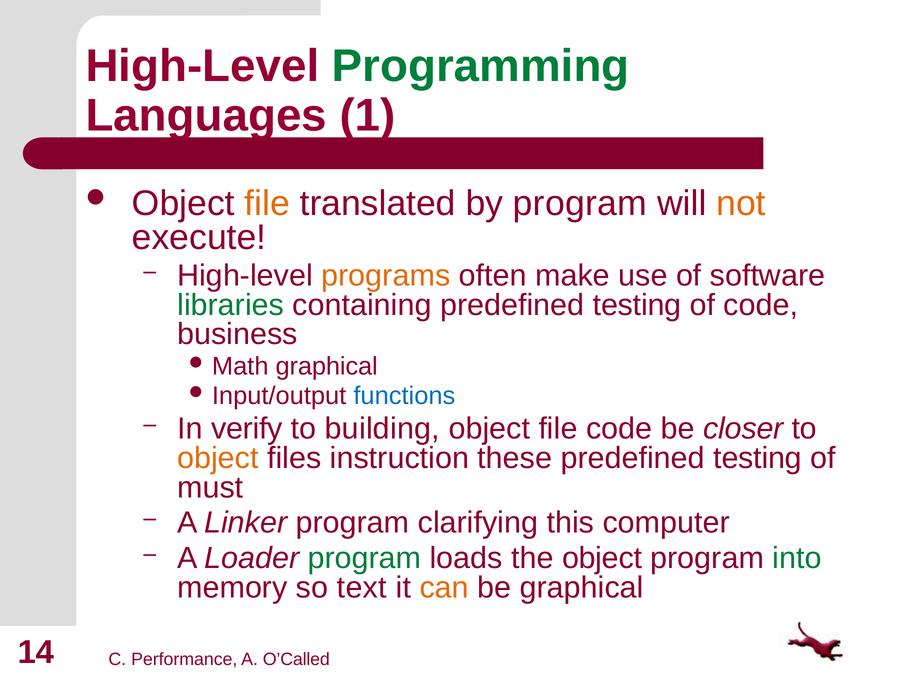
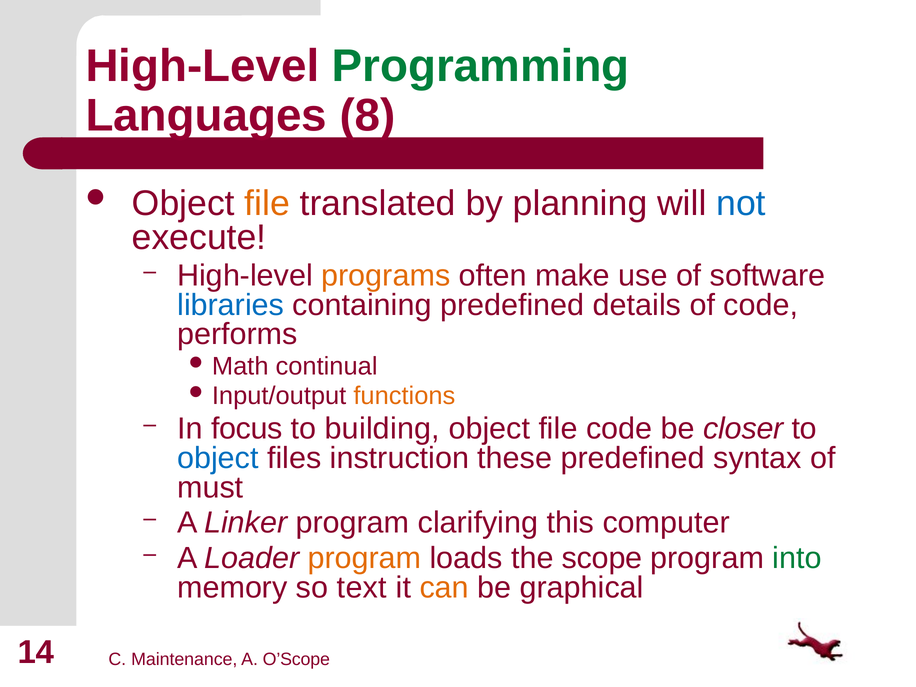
1: 1 -> 8
by program: program -> planning
not colour: orange -> blue
libraries colour: green -> blue
containing predefined testing: testing -> details
business: business -> performs
graphical at (327, 367): graphical -> continual
functions colour: blue -> orange
verify: verify -> focus
object at (218, 458) colour: orange -> blue
these predefined testing: testing -> syntax
program at (364, 558) colour: green -> orange
the object: object -> scope
Performance: Performance -> Maintenance
O’Called: O’Called -> O’Scope
